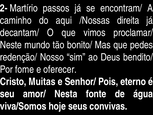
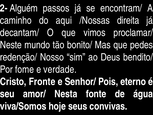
Martírio: Martírio -> Alguém
oferecer: oferecer -> verdade
Muitas: Muitas -> Fronte
